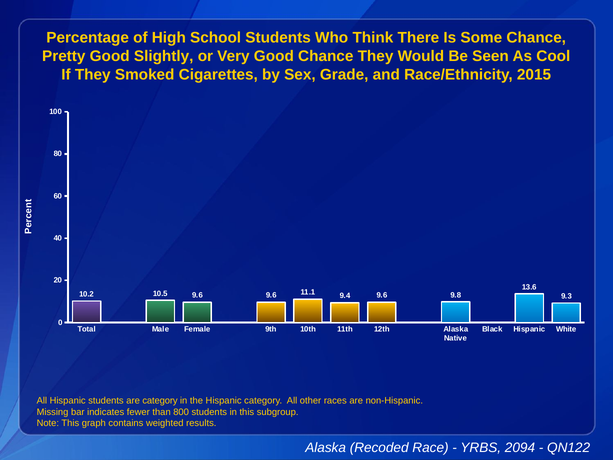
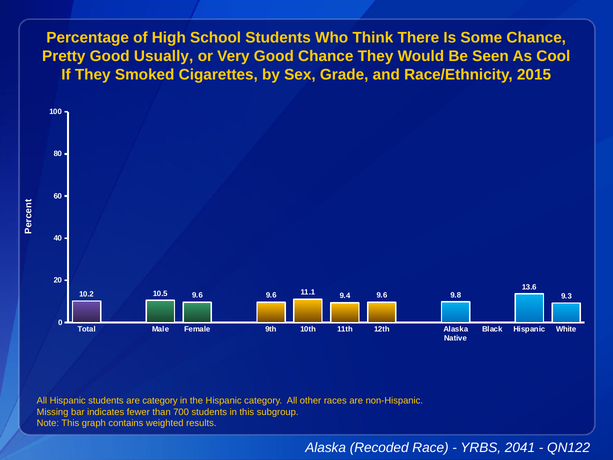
Slightly: Slightly -> Usually
800: 800 -> 700
2094: 2094 -> 2041
